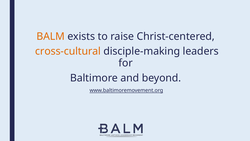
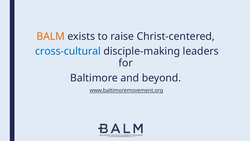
cross-cultural colour: orange -> blue
